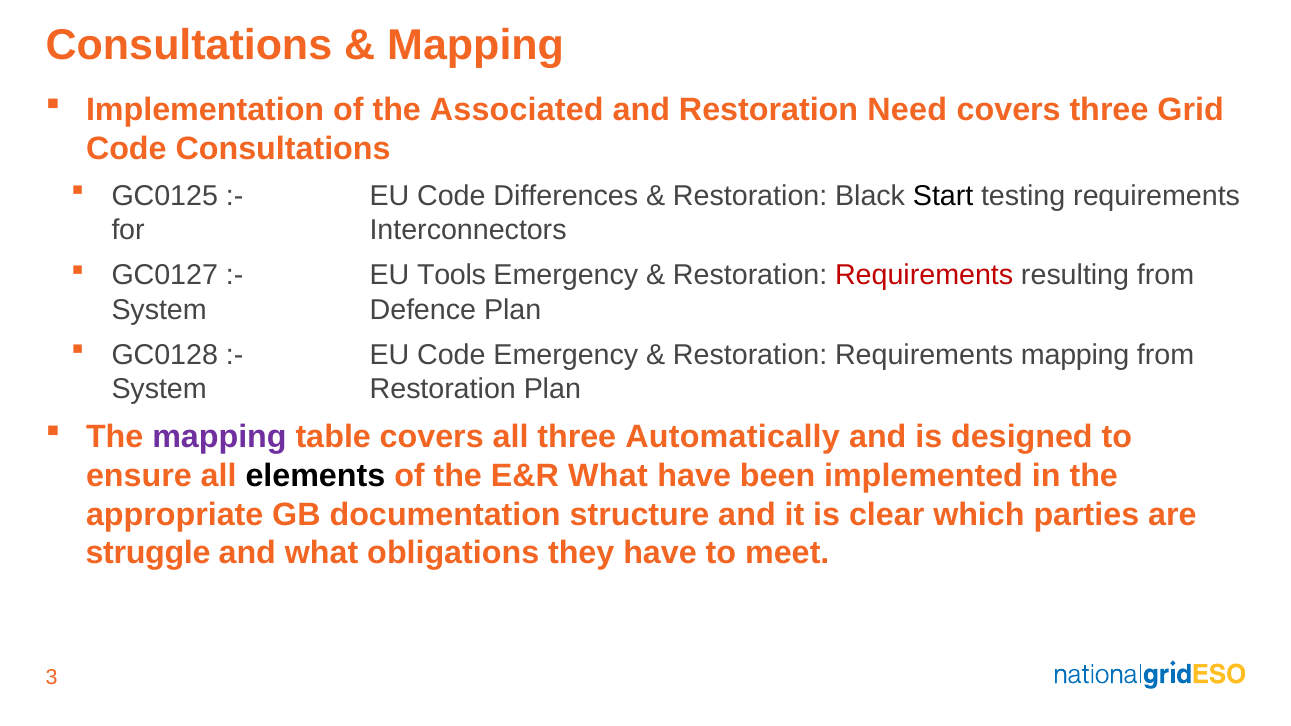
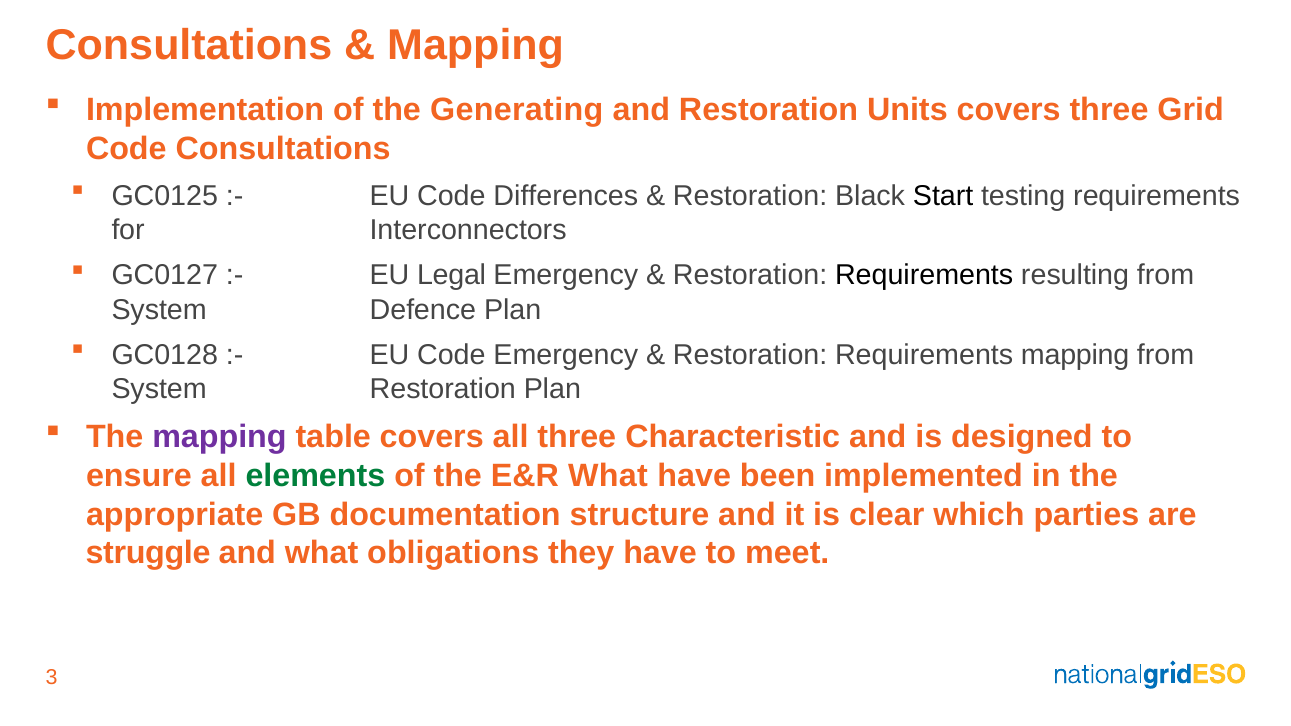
Associated: Associated -> Generating
Need: Need -> Units
Tools: Tools -> Legal
Requirements at (924, 275) colour: red -> black
Automatically: Automatically -> Characteristic
elements colour: black -> green
